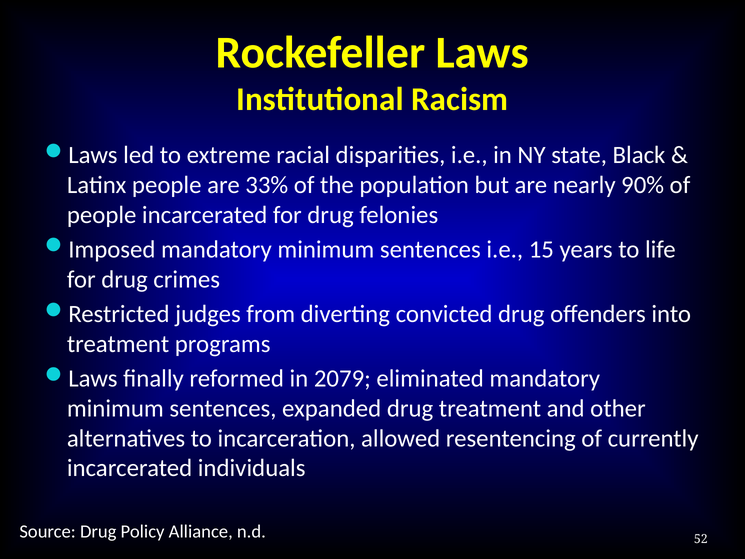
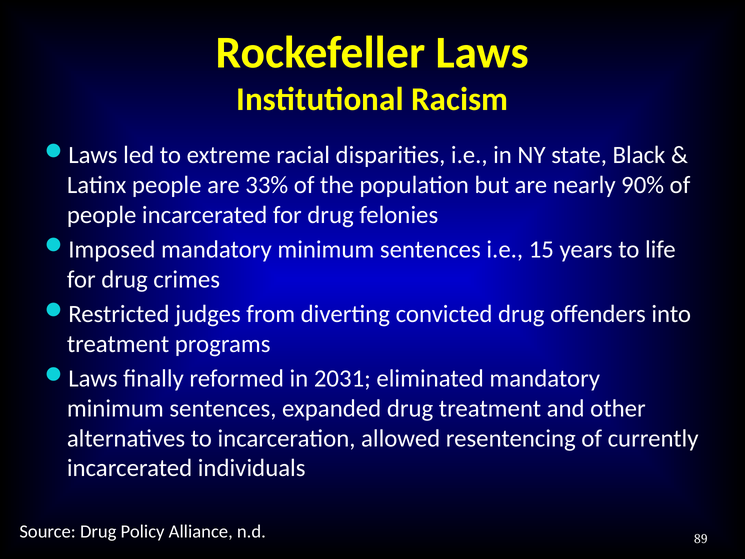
2079: 2079 -> 2031
52: 52 -> 89
